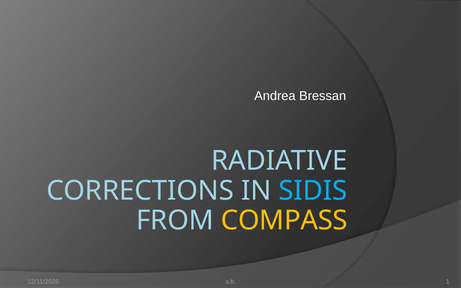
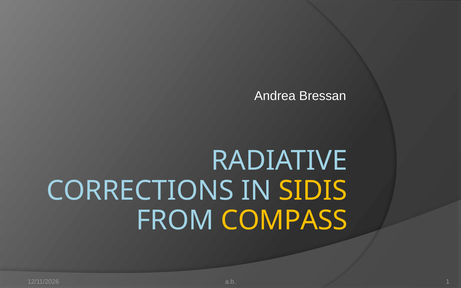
SIDIS colour: light blue -> yellow
